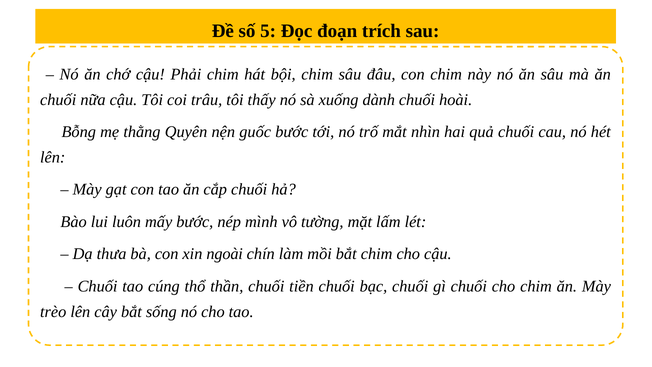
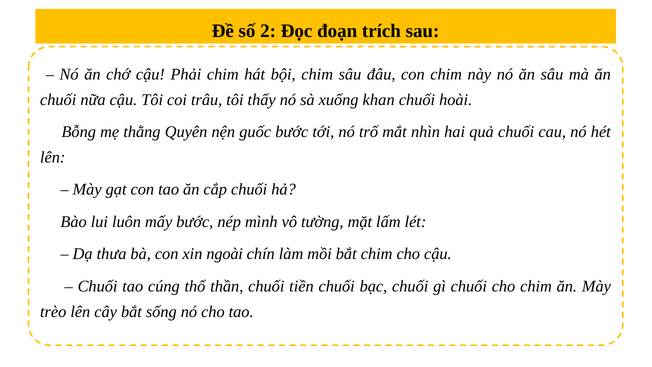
5: 5 -> 2
dành: dành -> khan
